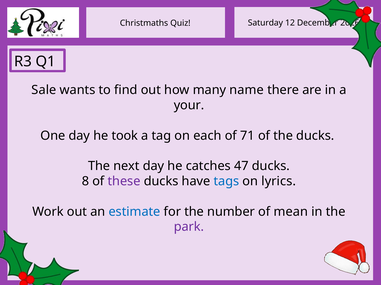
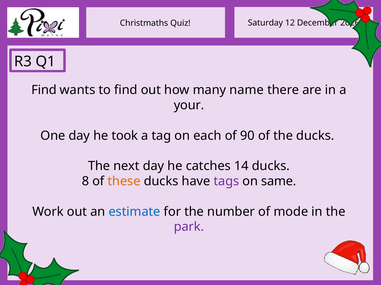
Sale at (44, 90): Sale -> Find
71: 71 -> 90
47: 47 -> 14
these colour: purple -> orange
tags colour: blue -> purple
lyrics: lyrics -> same
mean: mean -> mode
